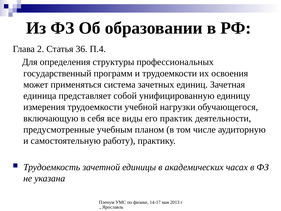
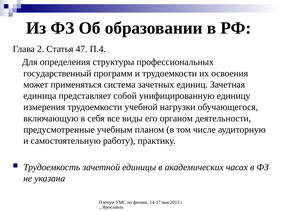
36: 36 -> 47
практик: практик -> органом
